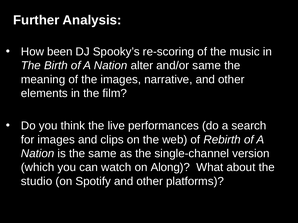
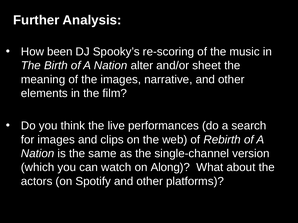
and/or same: same -> sheet
studio: studio -> actors
